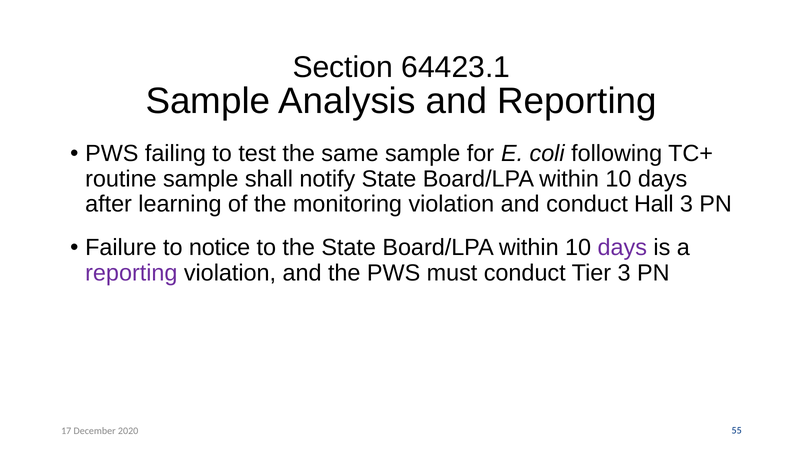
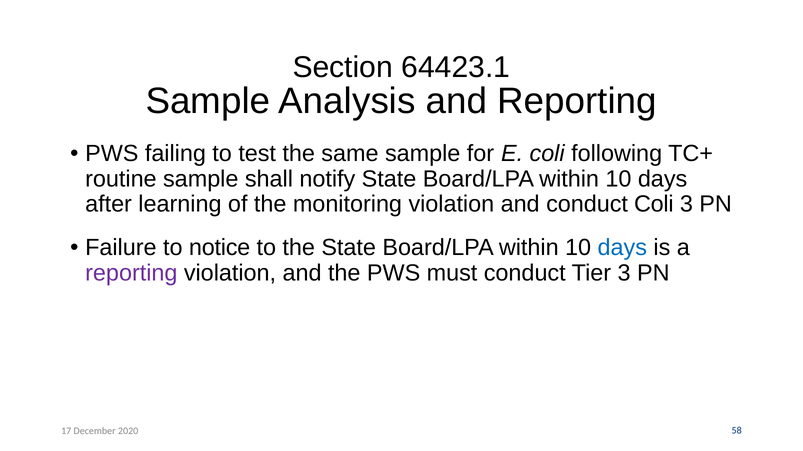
conduct Hall: Hall -> Coli
days at (622, 248) colour: purple -> blue
55: 55 -> 58
